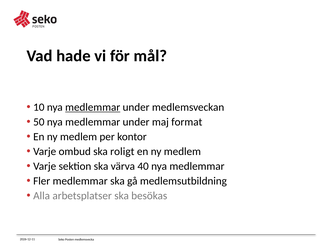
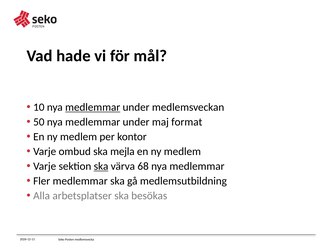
roligt: roligt -> mejla
ska at (101, 166) underline: none -> present
40: 40 -> 68
